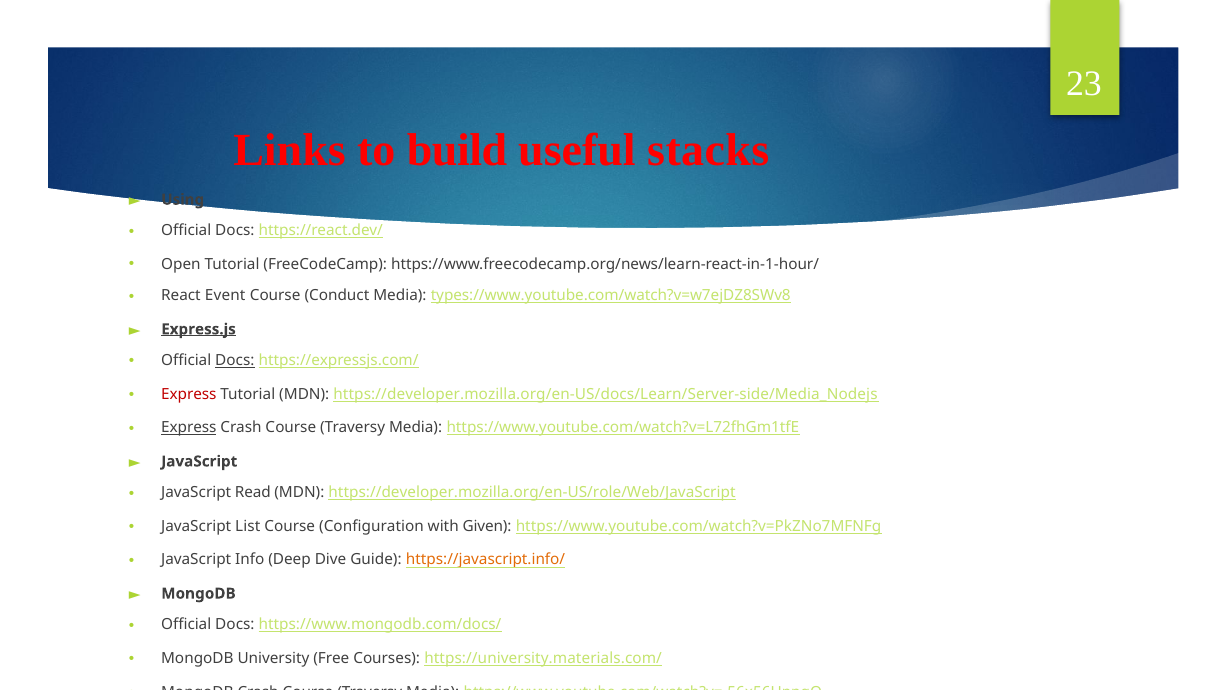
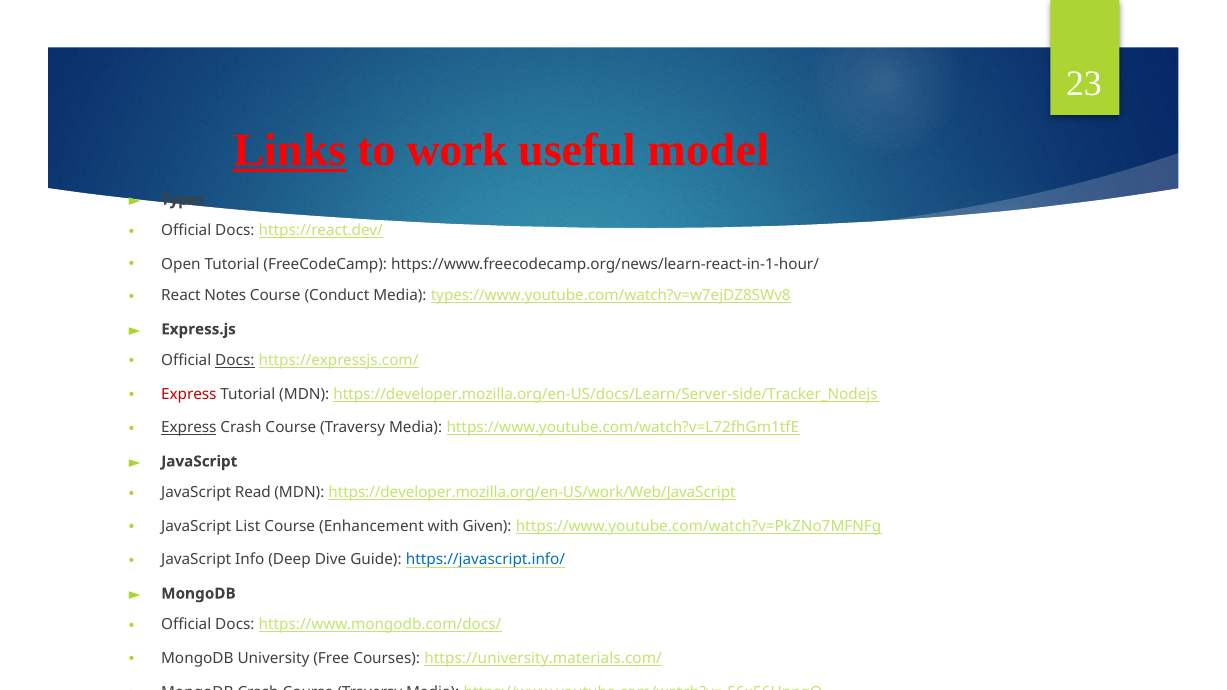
Links underline: none -> present
build: build -> work
stacks: stacks -> model
Using: Using -> Types
Event: Event -> Notes
Express.js underline: present -> none
https://developer.mozilla.org/en-US/docs/Learn/Server-side/Media_Nodejs: https://developer.mozilla.org/en-US/docs/Learn/Server-side/Media_Nodejs -> https://developer.mozilla.org/en-US/docs/Learn/Server-side/Tracker_Nodejs
https://developer.mozilla.org/en-US/role/Web/JavaScript: https://developer.mozilla.org/en-US/role/Web/JavaScript -> https://developer.mozilla.org/en-US/work/Web/JavaScript
Configuration: Configuration -> Enhancement
https://javascript.info/ colour: orange -> blue
